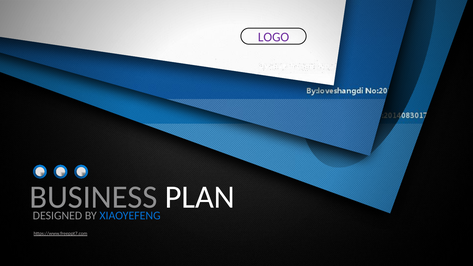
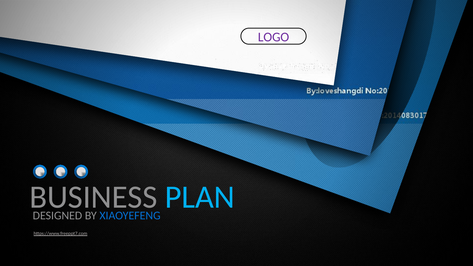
PLAN colour: white -> light blue
